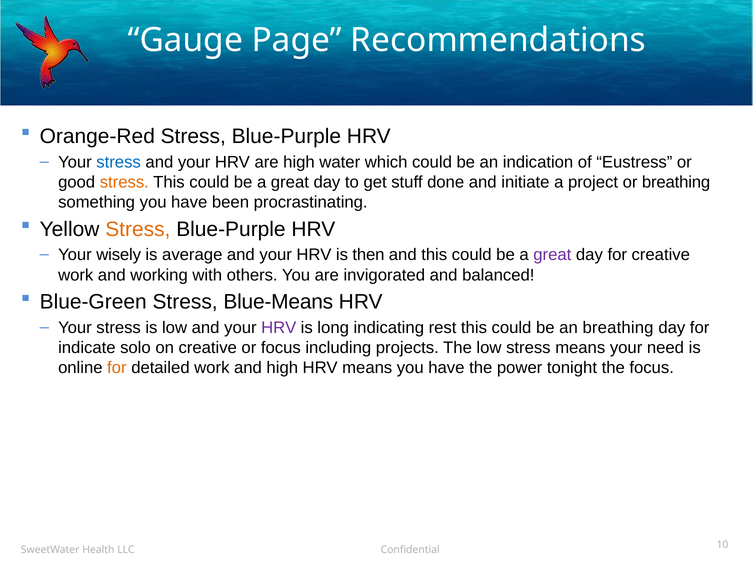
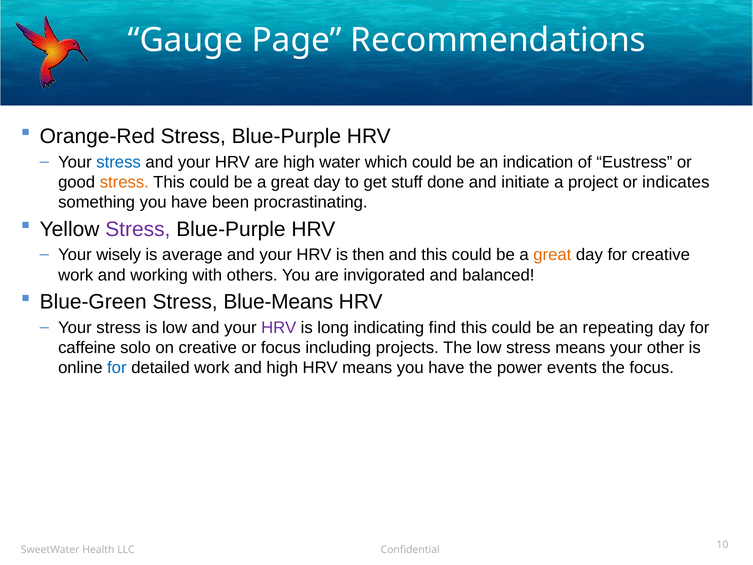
or breathing: breathing -> indicates
Stress at (138, 229) colour: orange -> purple
great at (552, 255) colour: purple -> orange
rest: rest -> find
an breathing: breathing -> repeating
indicate: indicate -> caffeine
need: need -> other
for at (117, 368) colour: orange -> blue
tonight: tonight -> events
